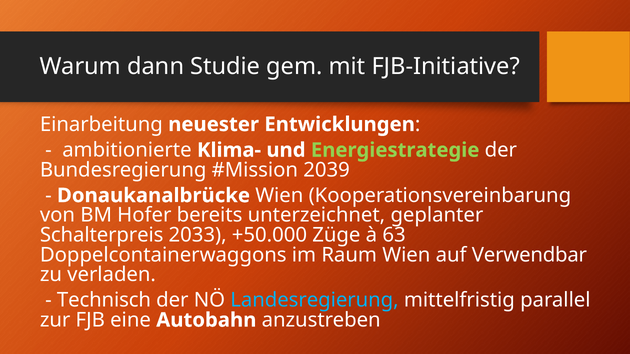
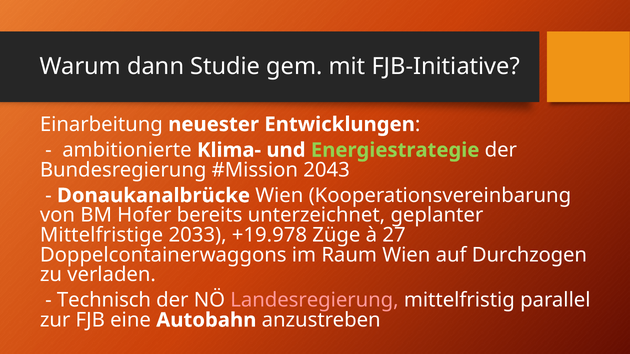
2039: 2039 -> 2043
Schalterpreis: Schalterpreis -> Mittelfristige
+50.000: +50.000 -> +19.978
63: 63 -> 27
Verwendbar: Verwendbar -> Durchzogen
Landesregierung colour: light blue -> pink
